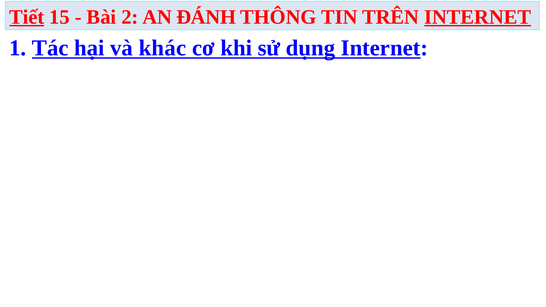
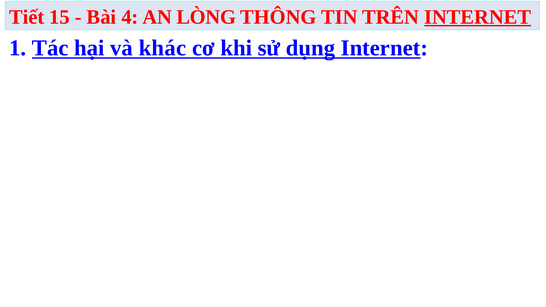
Tiết underline: present -> none
2: 2 -> 4
ĐÁNH: ĐÁNH -> LÒNG
